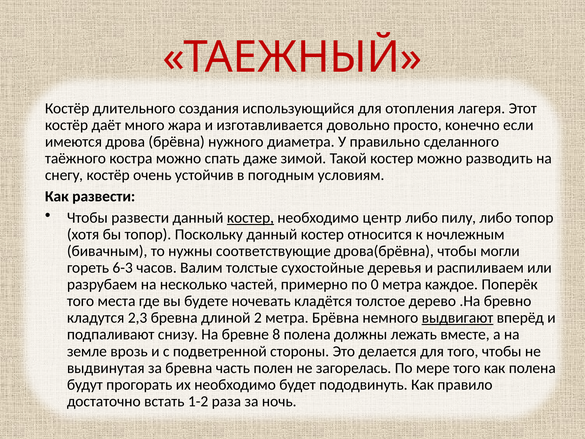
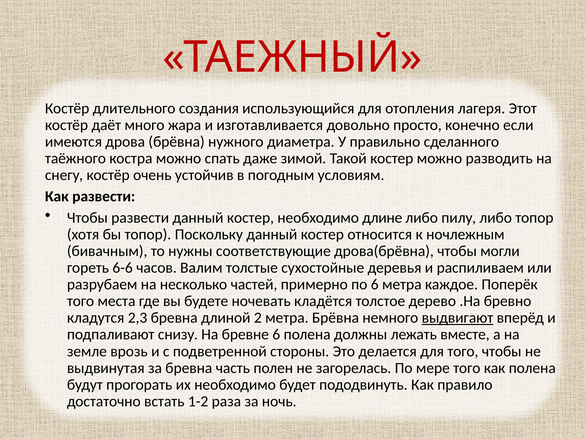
костер at (250, 218) underline: present -> none
центр: центр -> длине
6-3: 6-3 -> 6-6
по 0: 0 -> 6
бревне 8: 8 -> 6
